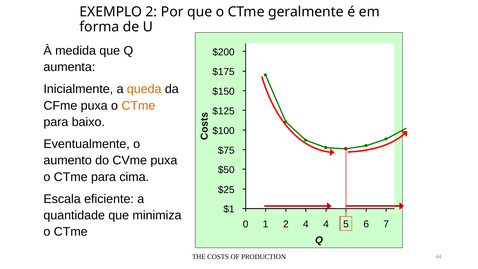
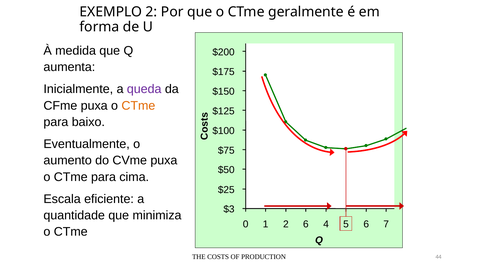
queda colour: orange -> purple
$1: $1 -> $3
2 4: 4 -> 6
